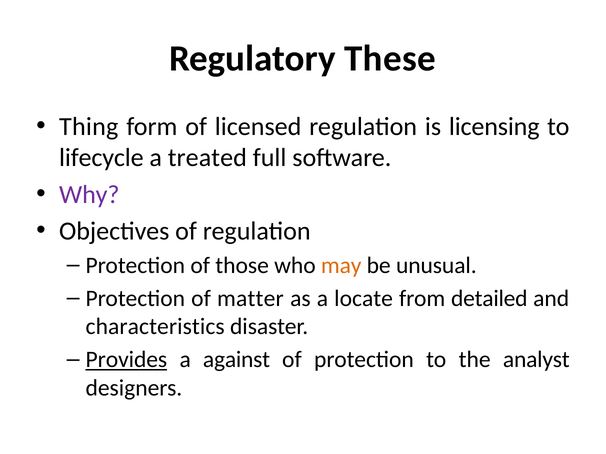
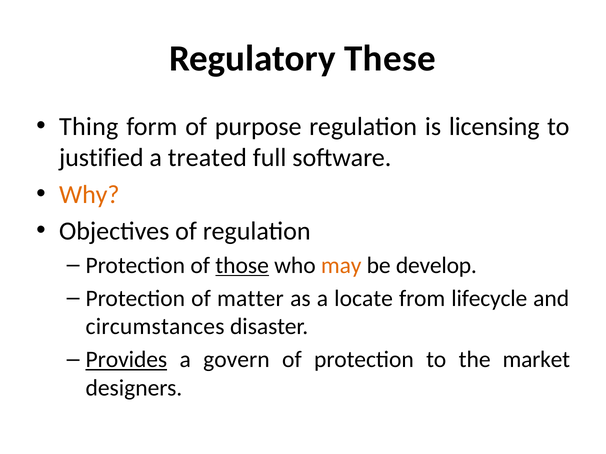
licensed: licensed -> purpose
lifecycle: lifecycle -> justified
Why colour: purple -> orange
those underline: none -> present
unusual: unusual -> develop
detailed: detailed -> lifecycle
characteristics: characteristics -> circumstances
against: against -> govern
analyst: analyst -> market
